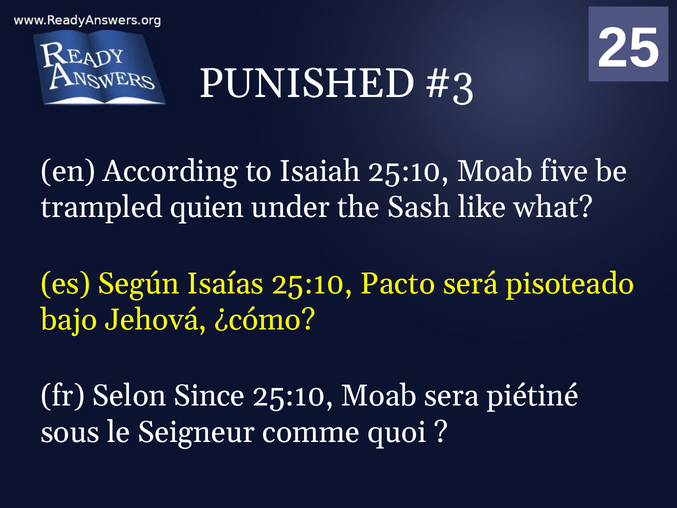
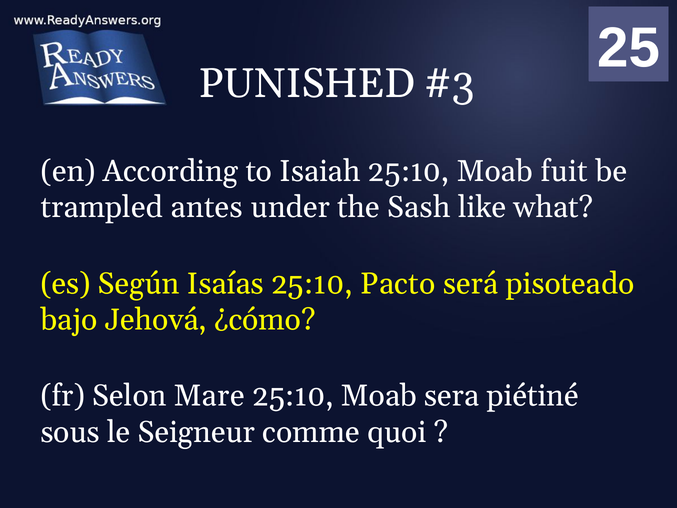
five: five -> fuit
quien: quien -> antes
Since: Since -> Mare
